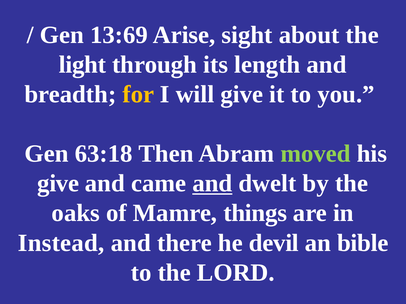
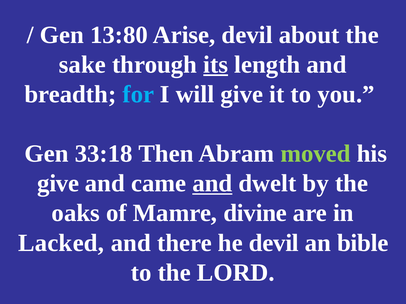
13:69: 13:69 -> 13:80
Arise sight: sight -> devil
light: light -> sake
its underline: none -> present
for colour: yellow -> light blue
63:18: 63:18 -> 33:18
things: things -> divine
Instead: Instead -> Lacked
